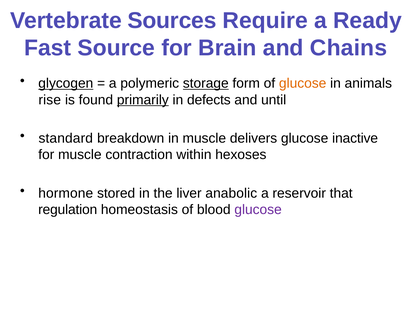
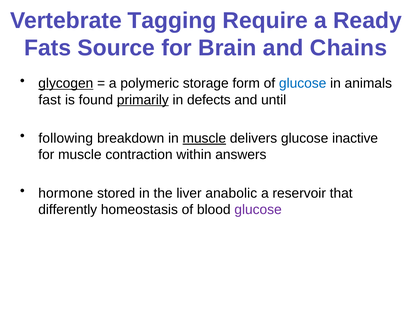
Sources: Sources -> Tagging
Fast: Fast -> Fats
storage underline: present -> none
glucose at (303, 83) colour: orange -> blue
rise: rise -> fast
standard: standard -> following
muscle at (204, 138) underline: none -> present
hexoses: hexoses -> answers
regulation: regulation -> differently
